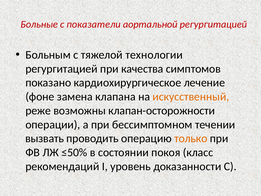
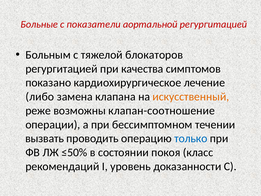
технологии: технологии -> блокаторов
фоне: фоне -> либо
клапан-осторожности: клапан-осторожности -> клапан-соотношение
только colour: orange -> blue
